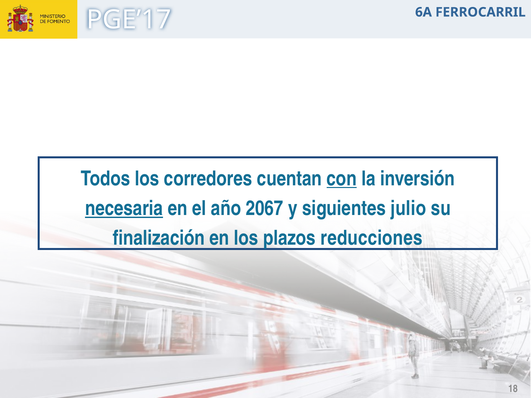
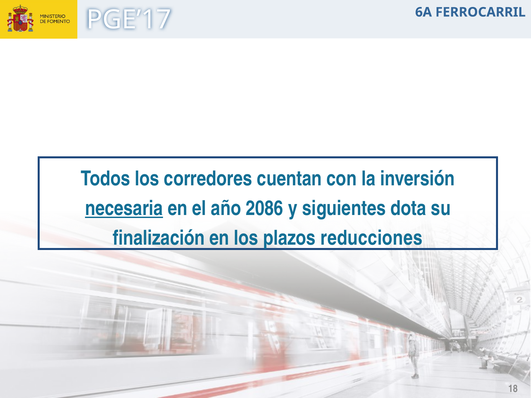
con underline: present -> none
2067: 2067 -> 2086
julio: julio -> dota
